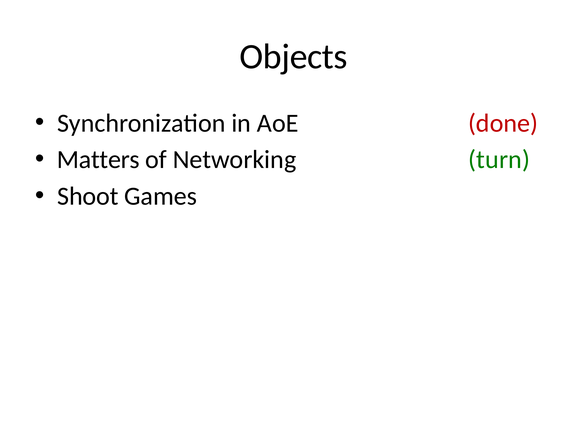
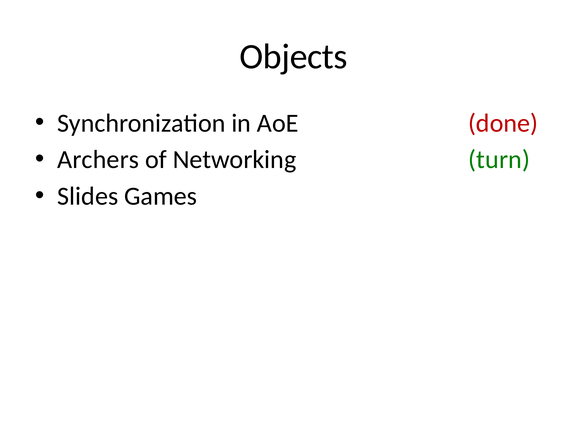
Matters: Matters -> Archers
Shoot: Shoot -> Slides
